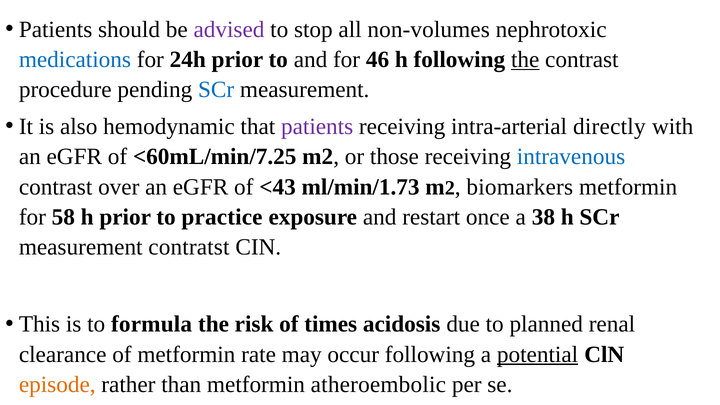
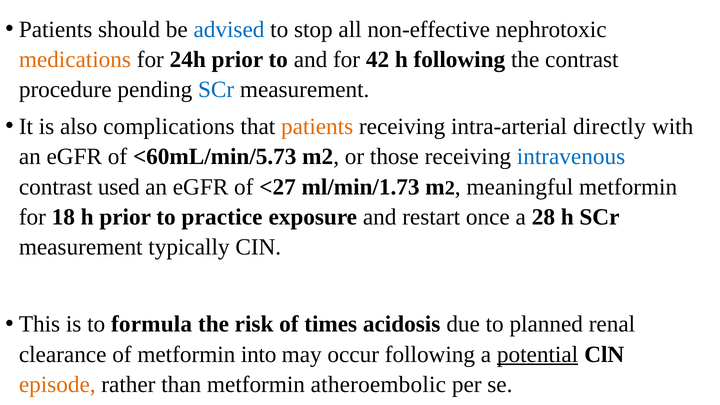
advised colour: purple -> blue
non-volumes: non-volumes -> non-effective
medications colour: blue -> orange
46: 46 -> 42
the at (525, 60) underline: present -> none
hemodynamic: hemodynamic -> complications
patients at (317, 127) colour: purple -> orange
<60mL/min/7.25: <60mL/min/7.25 -> <60mL/min/5.73
over: over -> used
<43: <43 -> <27
biomarkers: biomarkers -> meaningful
58: 58 -> 18
38: 38 -> 28
contratst: contratst -> typically
rate: rate -> into
